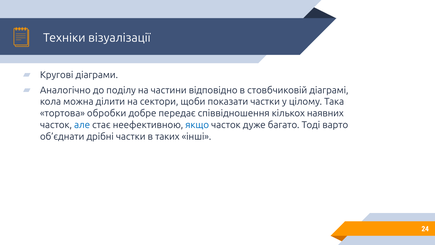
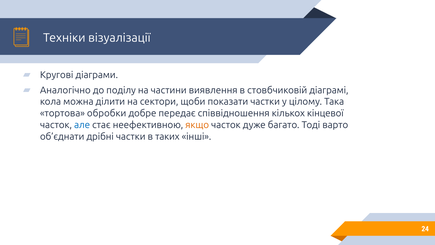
відповідно: відповідно -> виявлення
наявних: наявних -> кінцевої
якщо colour: blue -> orange
